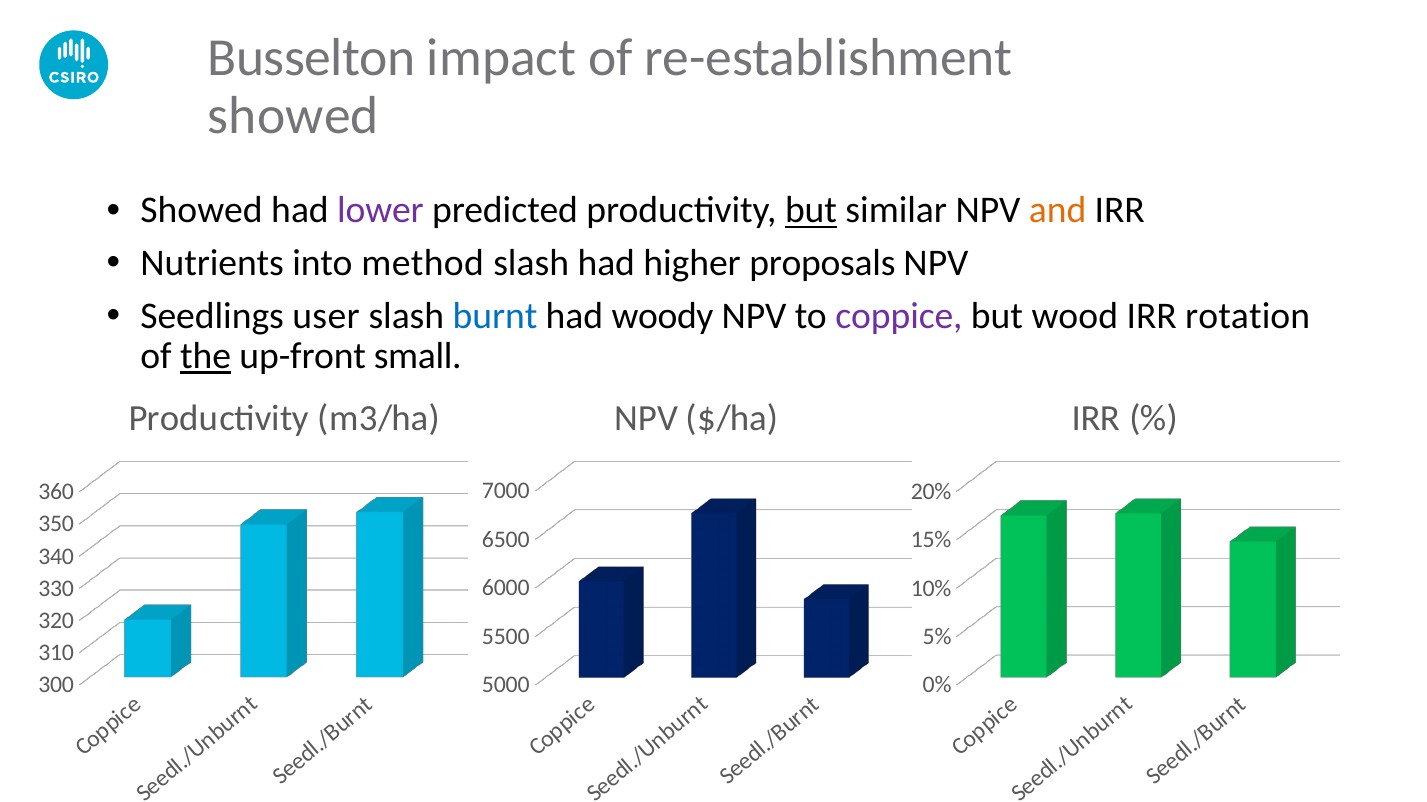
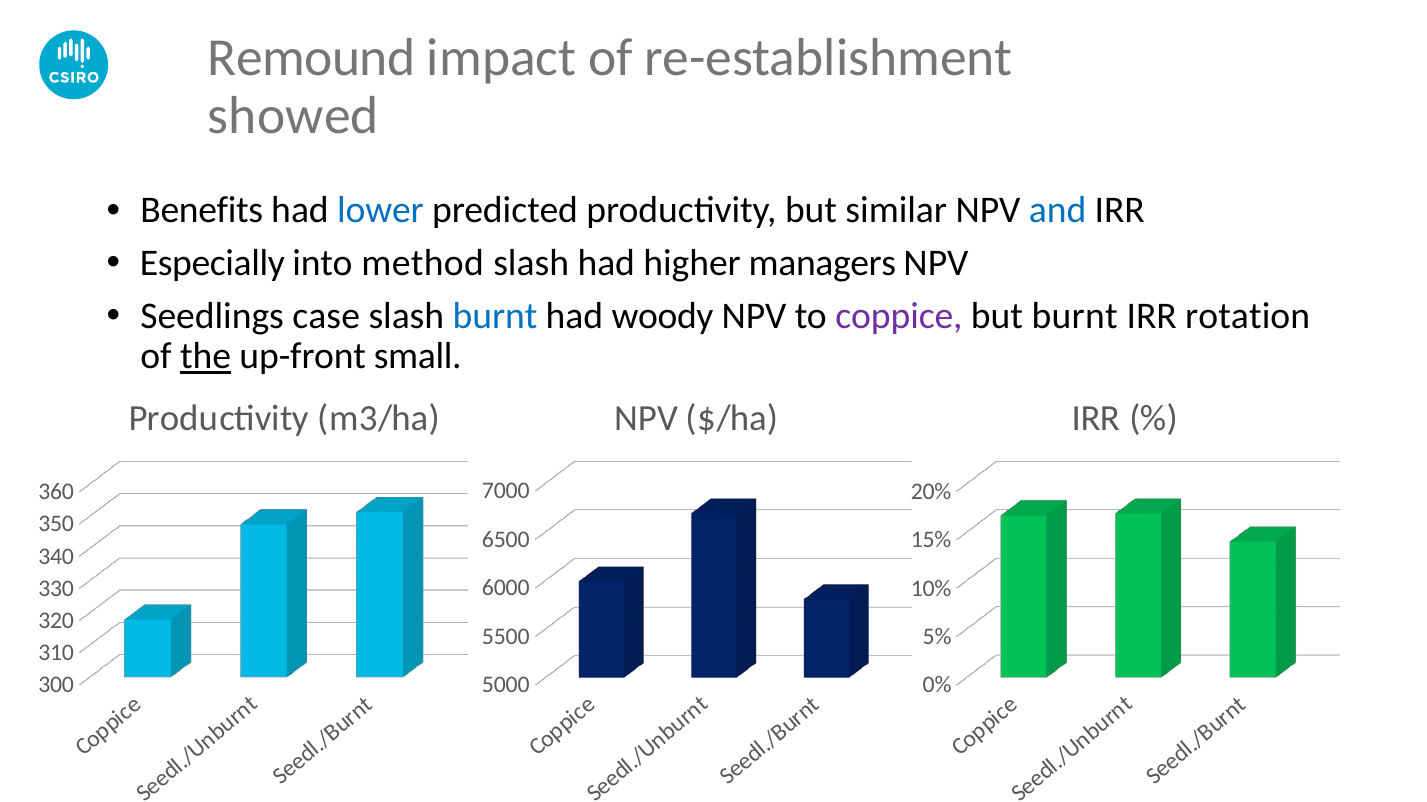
Busselton: Busselton -> Remound
Showed at (202, 211): Showed -> Benefits
lower colour: purple -> blue
but at (811, 211) underline: present -> none
and colour: orange -> blue
Nutrients: Nutrients -> Especially
proposals: proposals -> managers
user: user -> case
but wood: wood -> burnt
